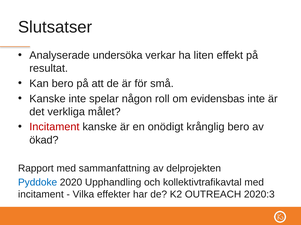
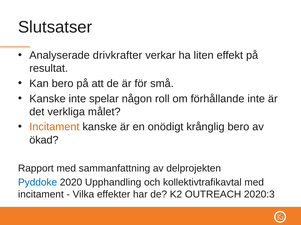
undersöka: undersöka -> drivkrafter
evidensbas: evidensbas -> förhållande
Incitament at (54, 127) colour: red -> orange
